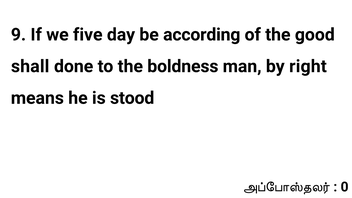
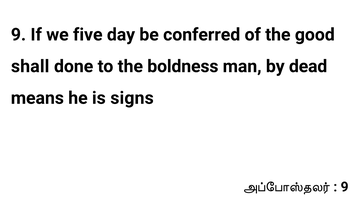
according: according -> conferred
right: right -> dead
stood: stood -> signs
0 at (345, 187): 0 -> 9
